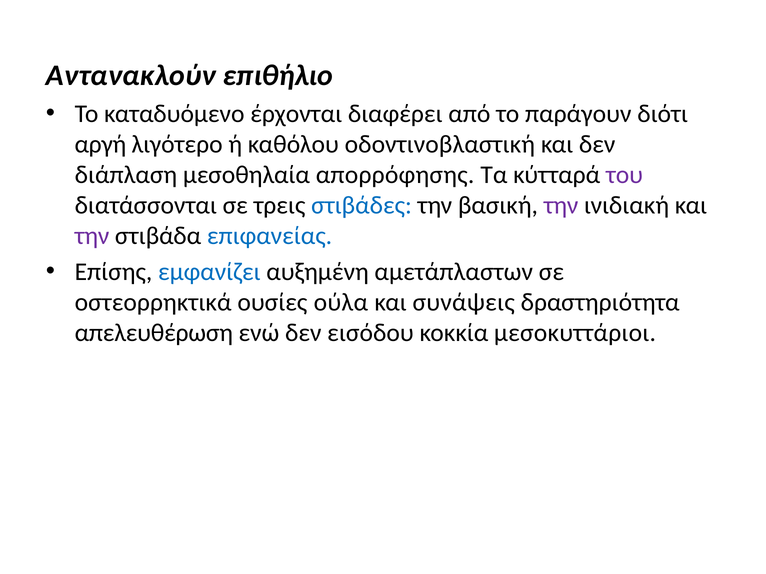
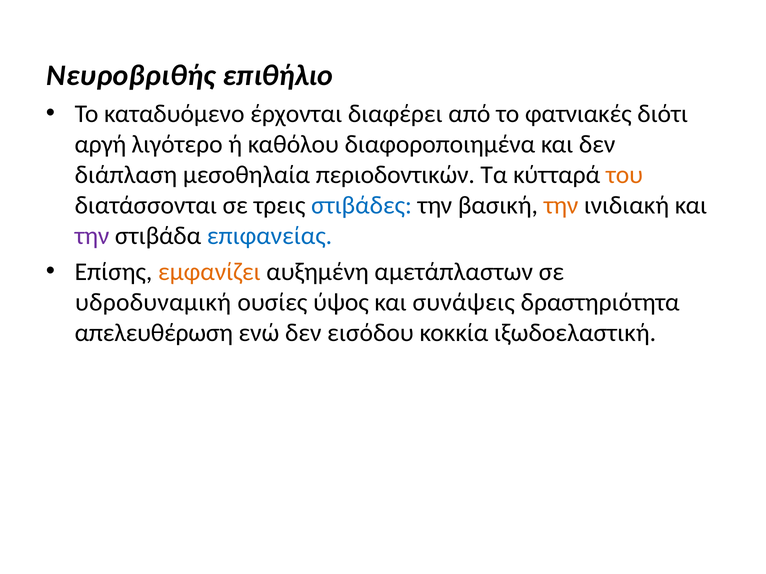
Αντανακλούν: Αντανακλούν -> Νευροβριθής
παράγουν: παράγουν -> φατνιακές
οδοντινοβλαστική: οδοντινοβλαστική -> διαφοροποιημένα
απορρόφησης: απορρόφησης -> περιοδοντικών
του colour: purple -> orange
την at (561, 206) colour: purple -> orange
εμφανίζει colour: blue -> orange
οστεορρηκτικά: οστεορρηκτικά -> υδροδυναμική
ούλα: ούλα -> ύψος
μεσοκυττάριοι: μεσοκυττάριοι -> ιξωδοελαστική
